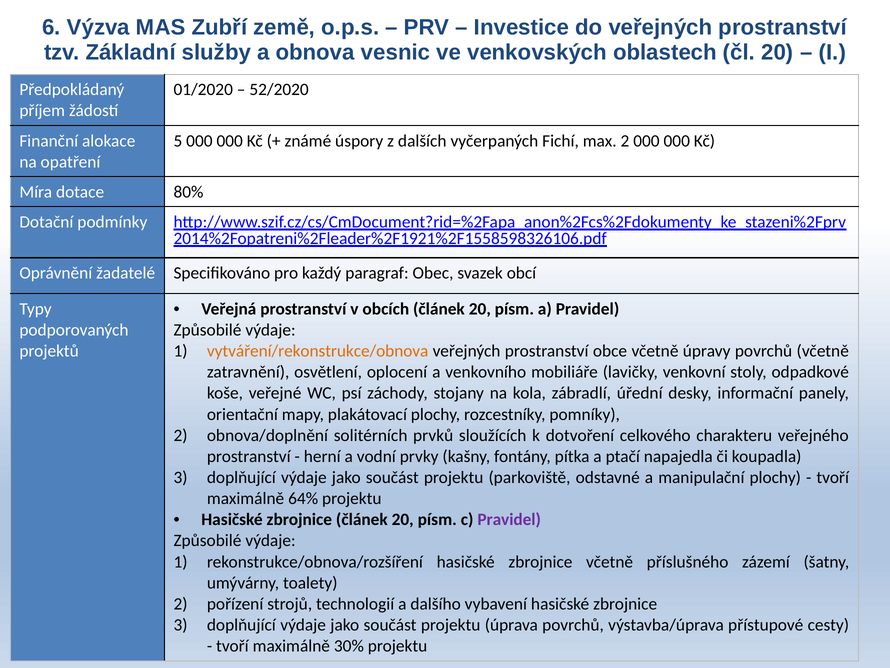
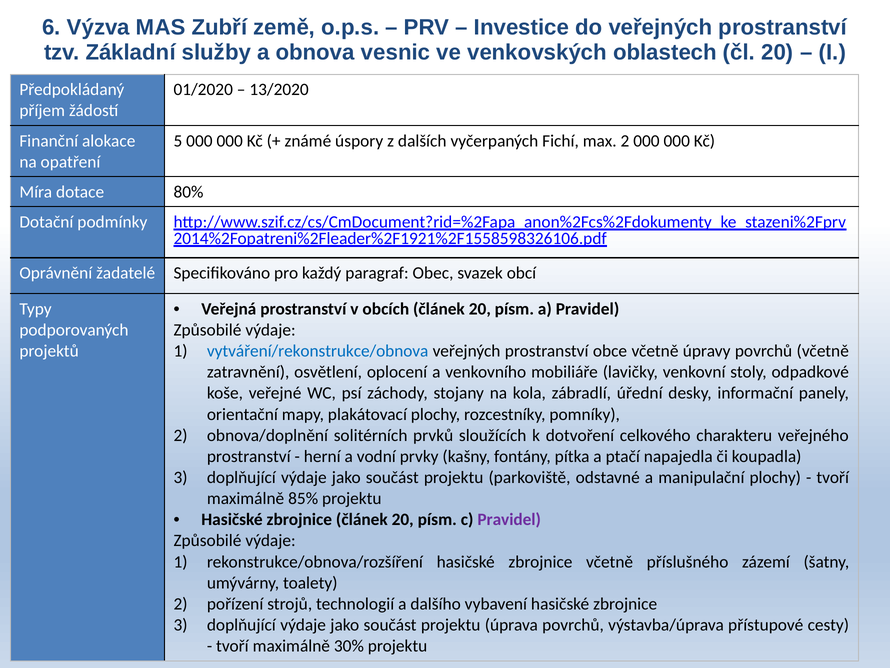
52/2020: 52/2020 -> 13/2020
vytváření/rekonstrukce/obnova colour: orange -> blue
64%: 64% -> 85%
